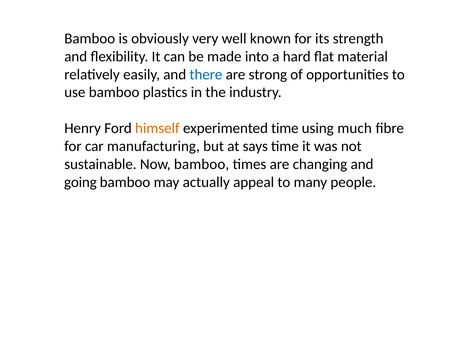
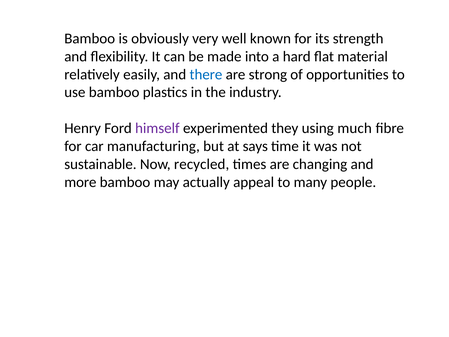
himself colour: orange -> purple
experimented time: time -> they
Now bamboo: bamboo -> recycled
going: going -> more
